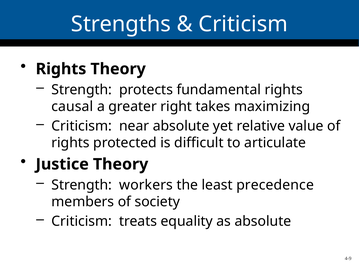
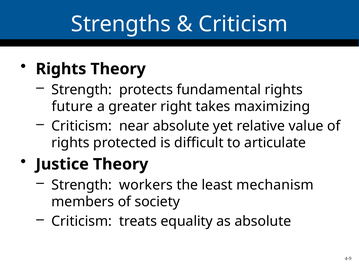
causal: causal -> future
precedence: precedence -> mechanism
